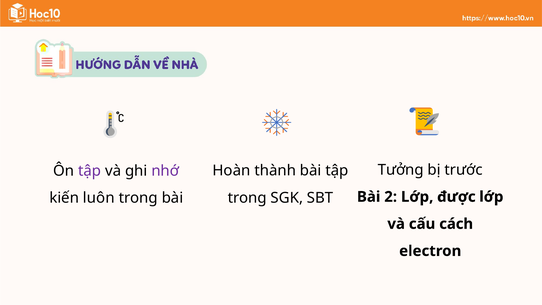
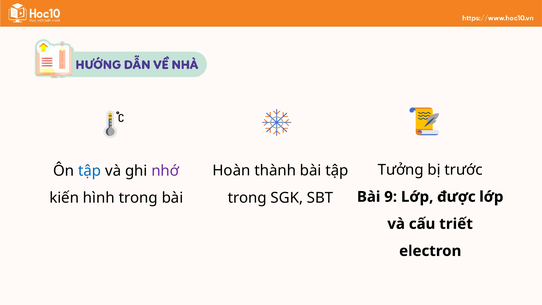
tập at (90, 171) colour: purple -> blue
luôn: luôn -> hình
2: 2 -> 9
cách: cách -> triết
